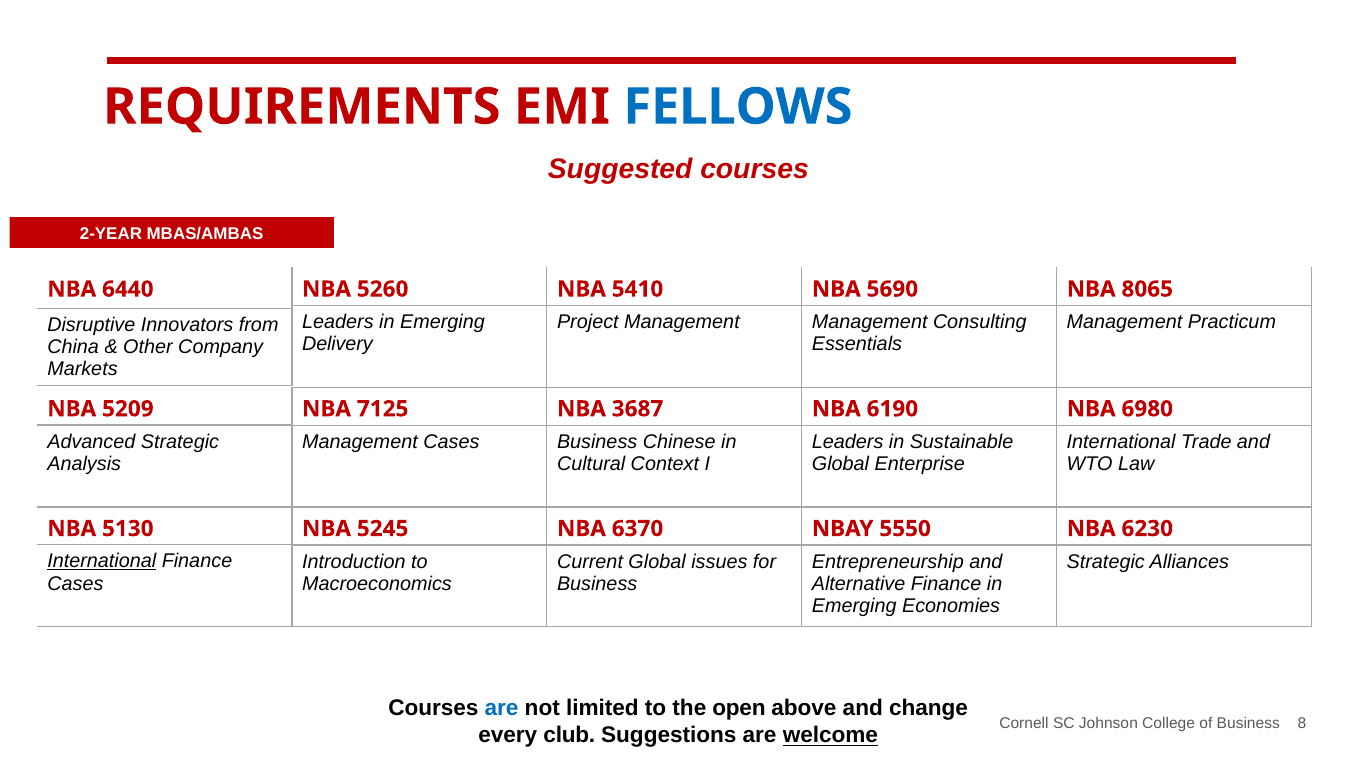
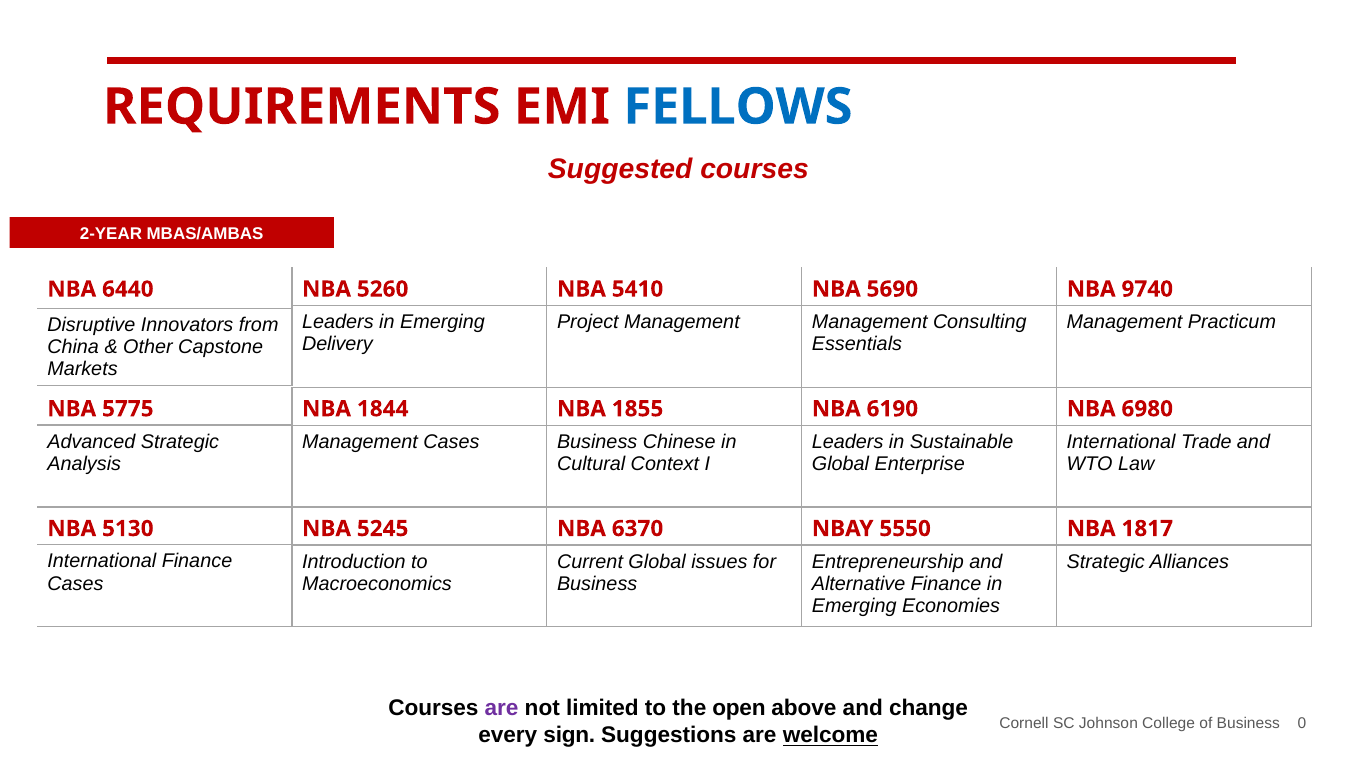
8065: 8065 -> 9740
Company: Company -> Capstone
5209: 5209 -> 5775
7125: 7125 -> 1844
3687: 3687 -> 1855
6230: 6230 -> 1817
International at (102, 561) underline: present -> none
are at (502, 709) colour: blue -> purple
8: 8 -> 0
club: club -> sign
